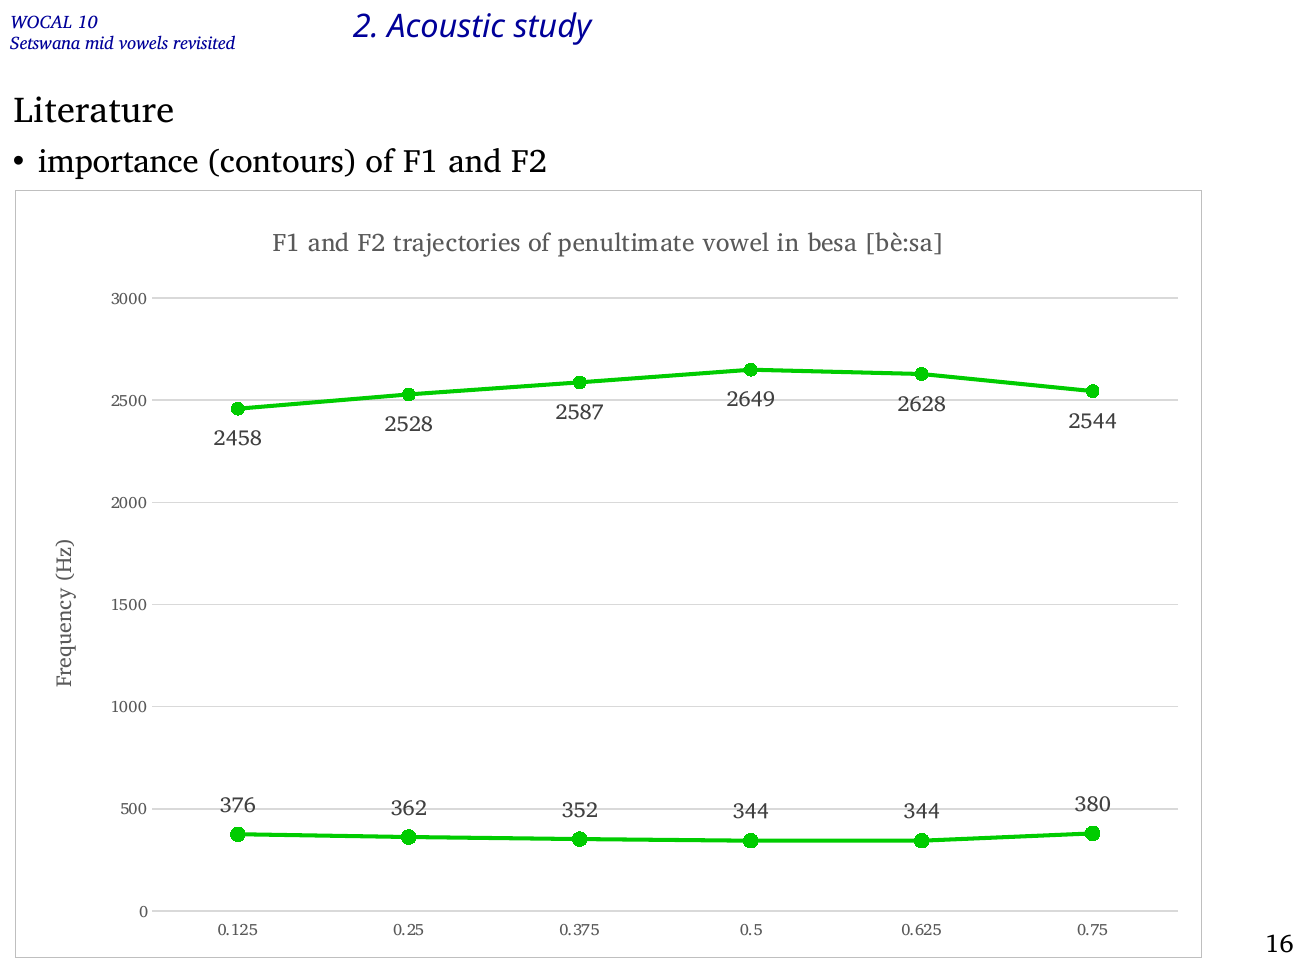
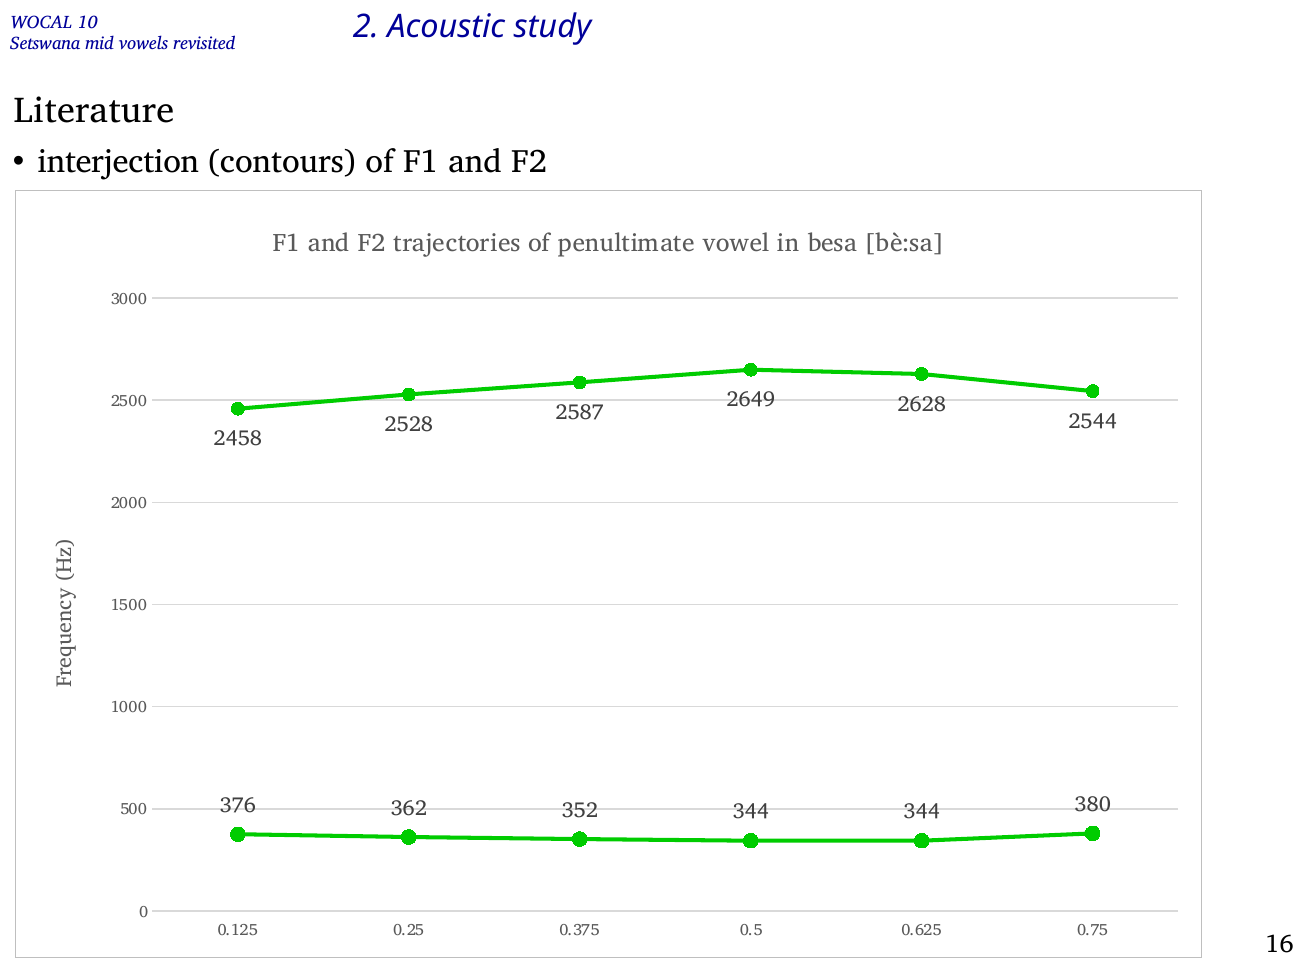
importance: importance -> interjection
